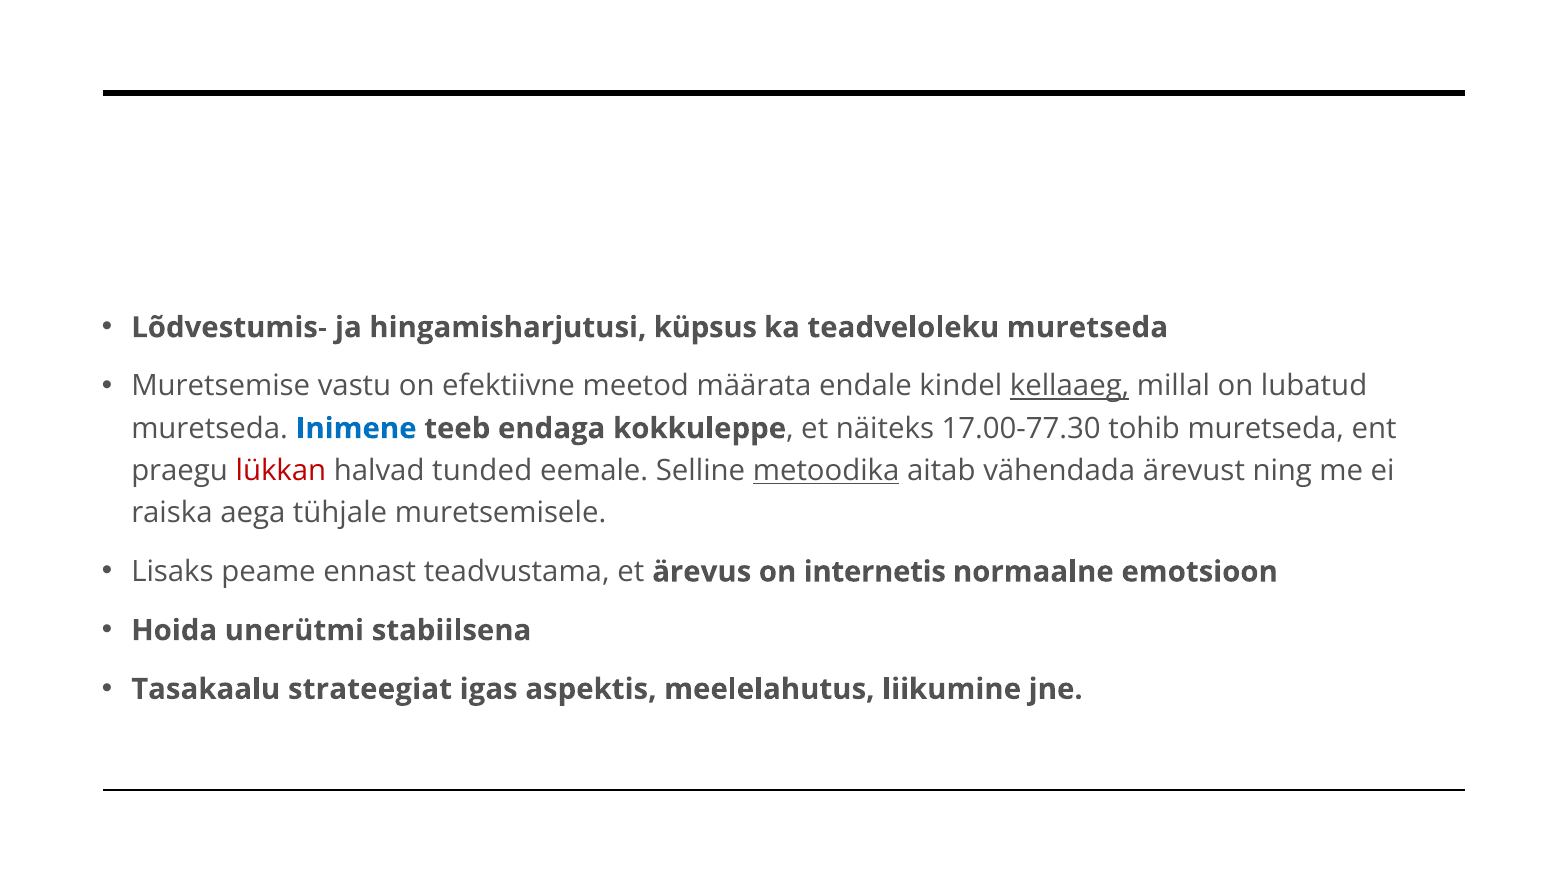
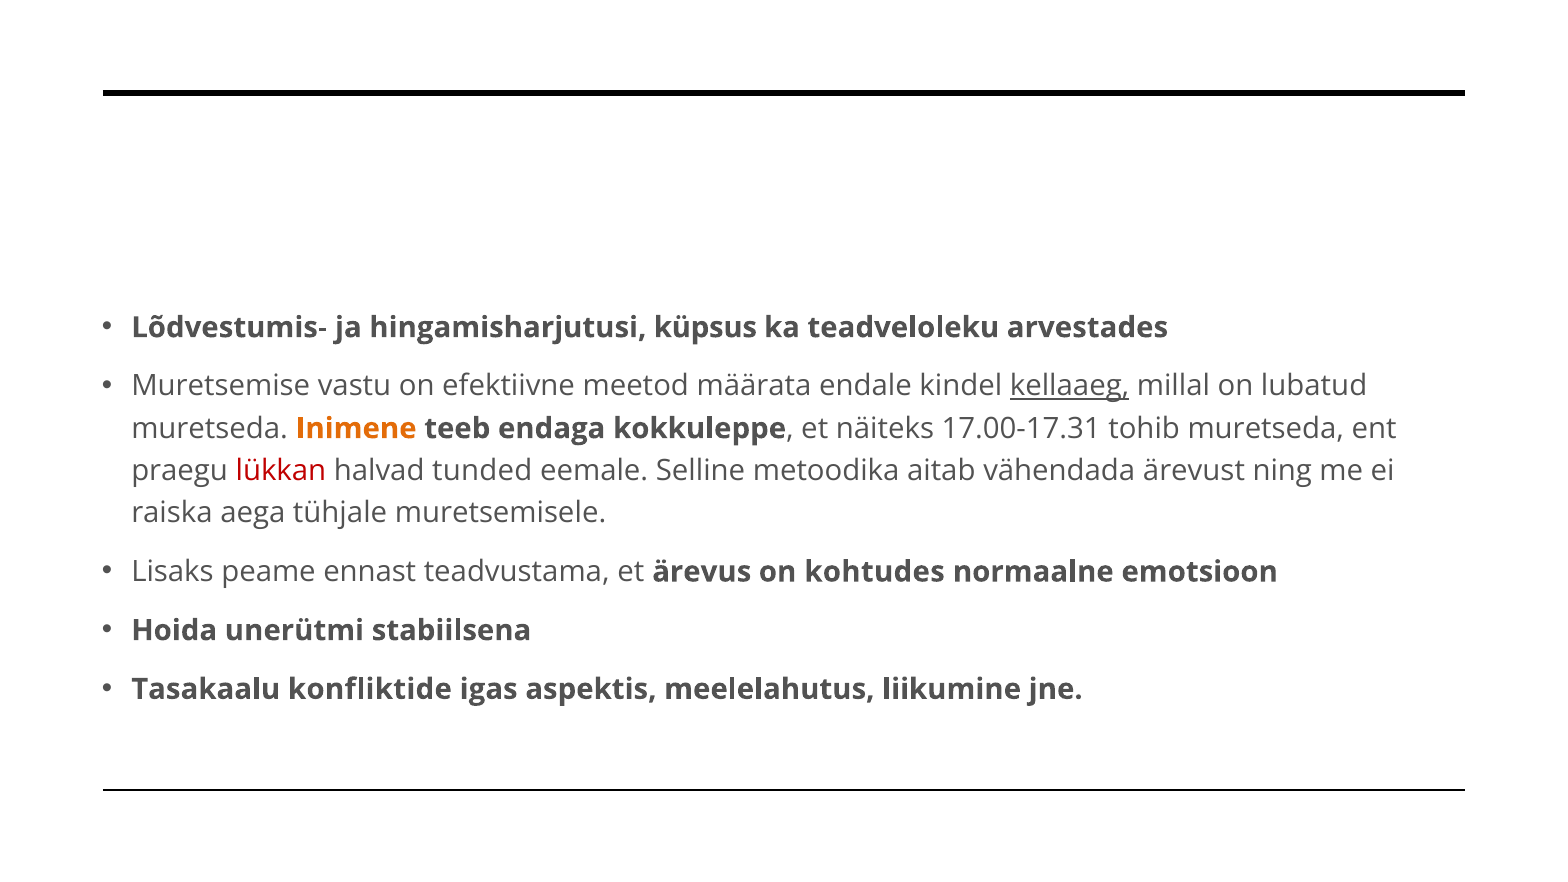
teadveloleku muretseda: muretseda -> arvestades
Inimene colour: blue -> orange
17.00-77.30: 17.00-77.30 -> 17.00-17.31
metoodika underline: present -> none
internetis: internetis -> kohtudes
strateegiat: strateegiat -> konfliktide
